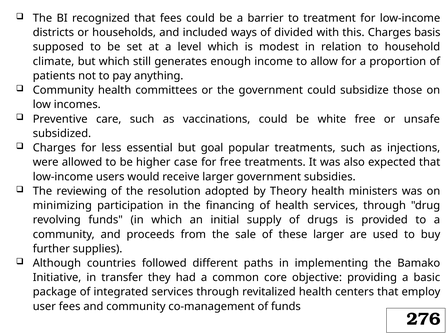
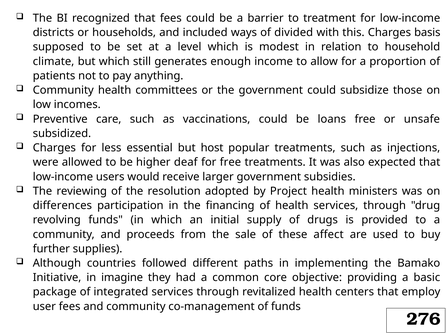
white: white -> loans
goal: goal -> host
case: case -> deaf
Theory: Theory -> Project
minimizing: minimizing -> differences
these larger: larger -> affect
transfer: transfer -> imagine
